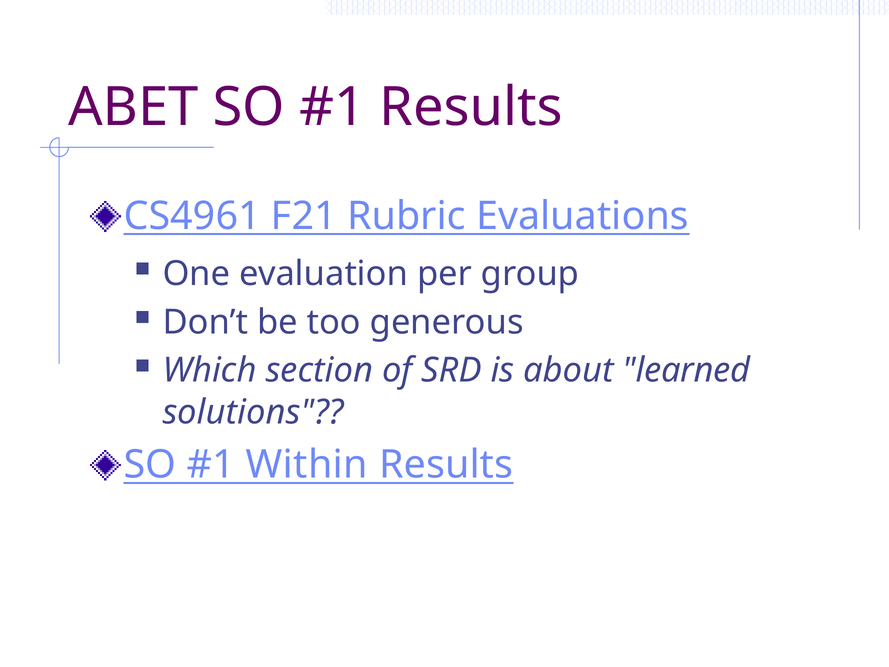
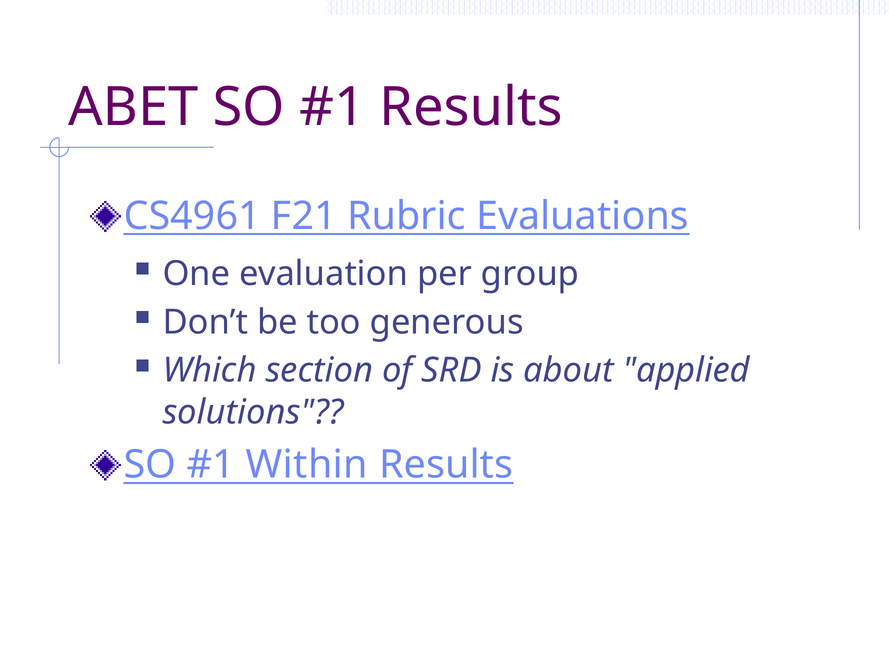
learned: learned -> applied
